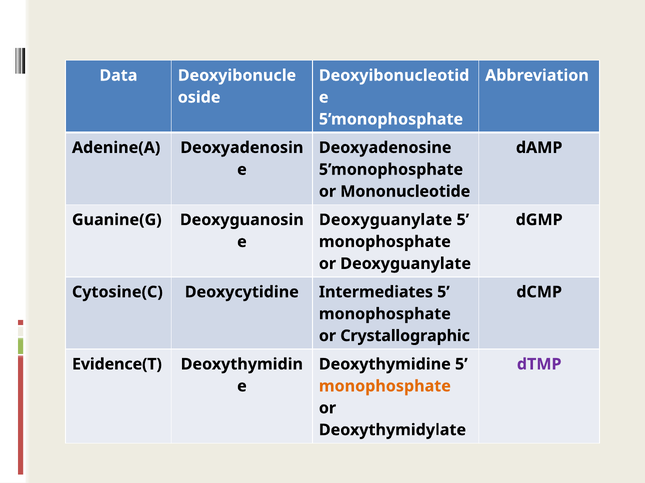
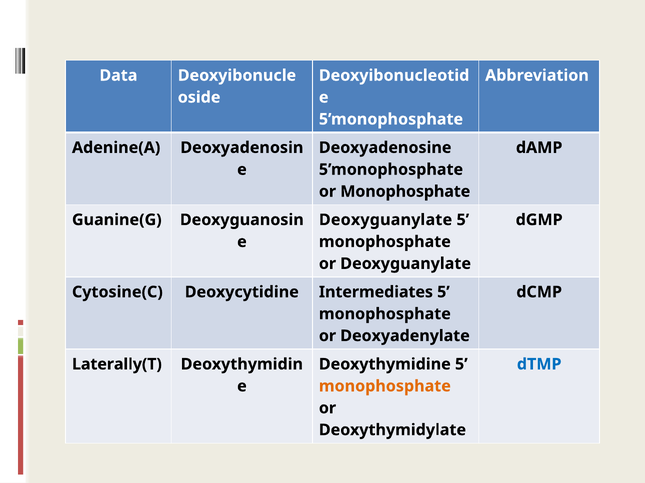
or Mononucleotide: Mononucleotide -> Monophosphate
Crystallographic: Crystallographic -> Deoxyadenylate
Evidence(T: Evidence(T -> Laterally(T
dTMP colour: purple -> blue
